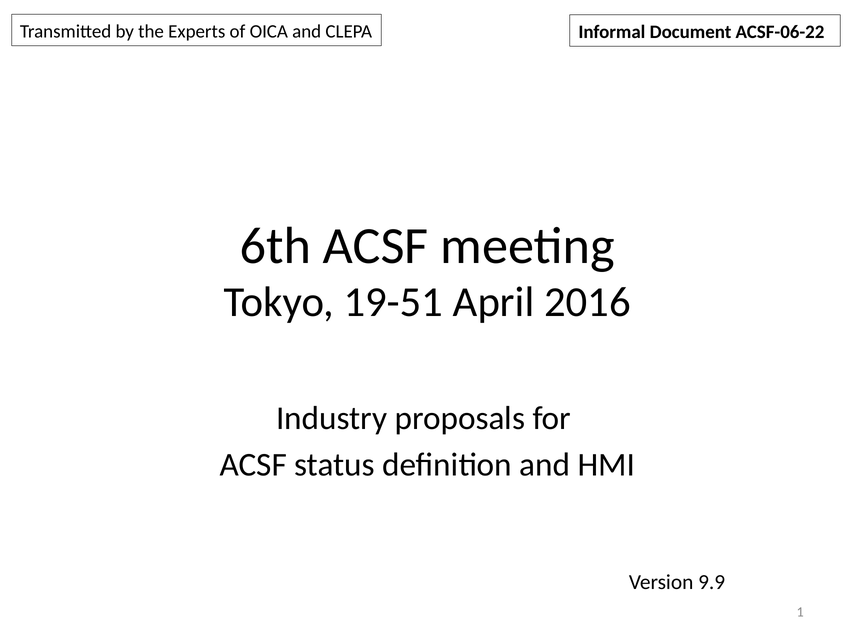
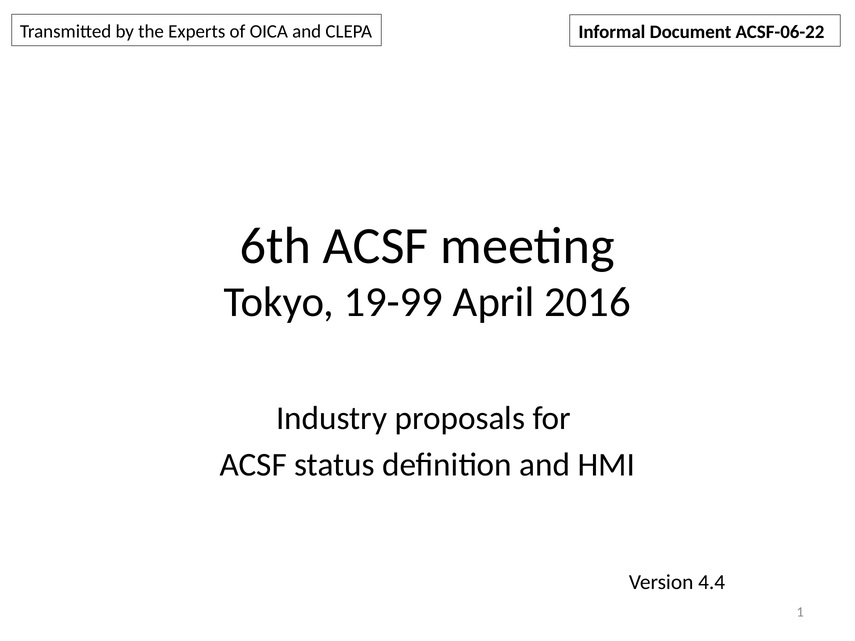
19-51: 19-51 -> 19-99
9.9: 9.9 -> 4.4
